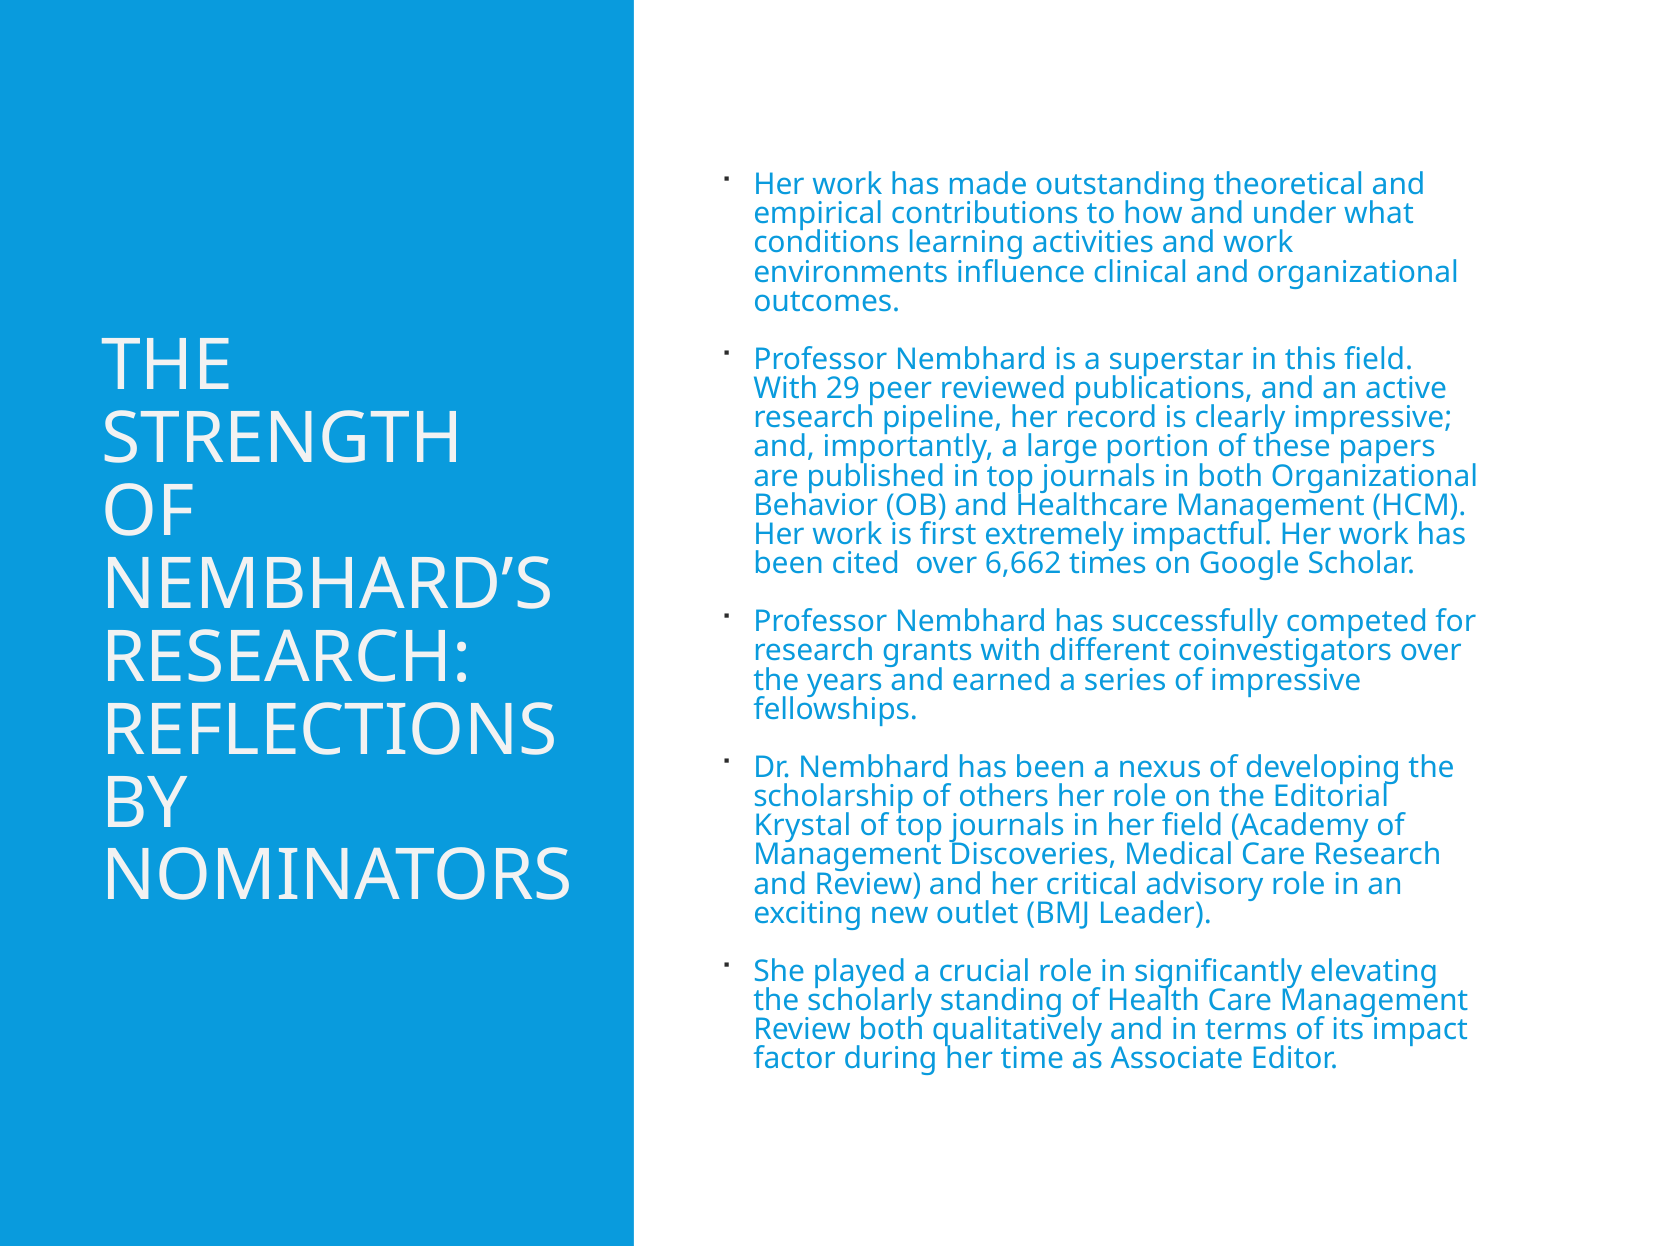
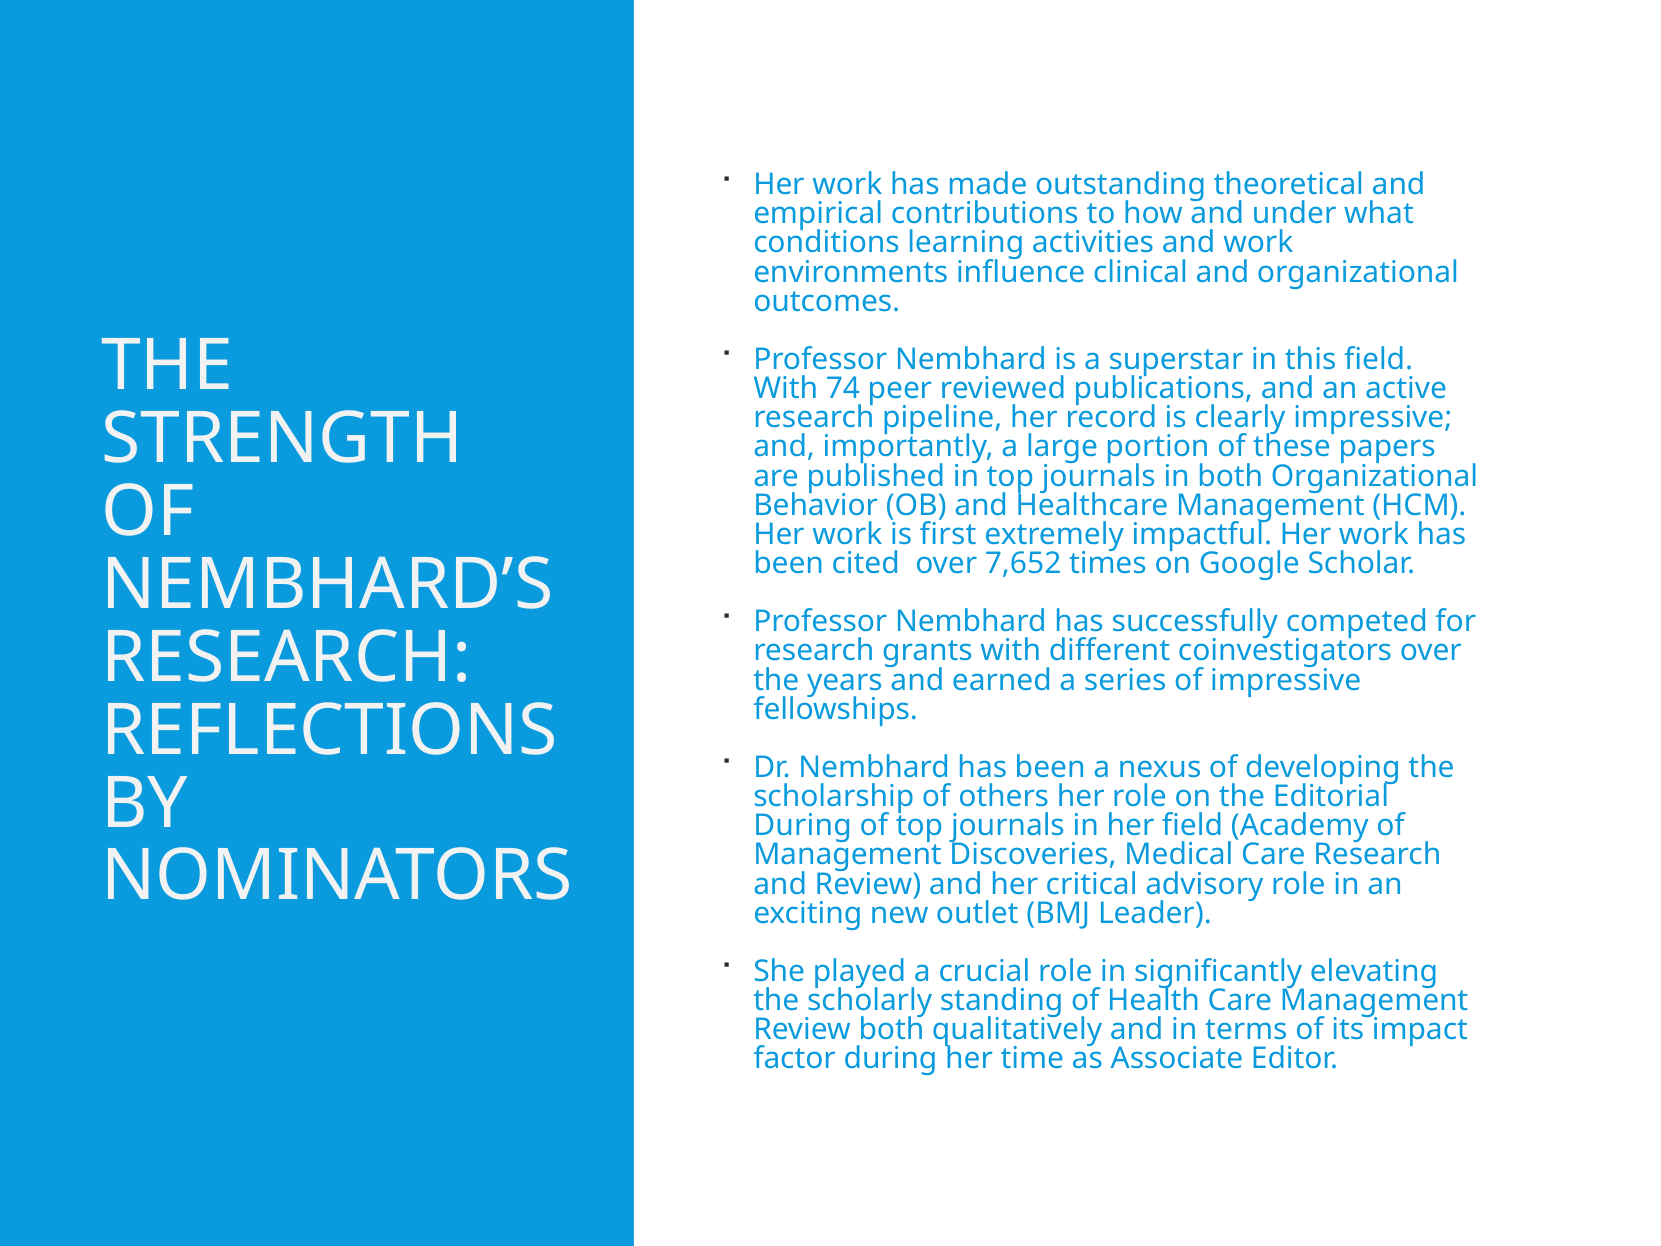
29: 29 -> 74
6,662: 6,662 -> 7,652
Krystal at (802, 826): Krystal -> During
